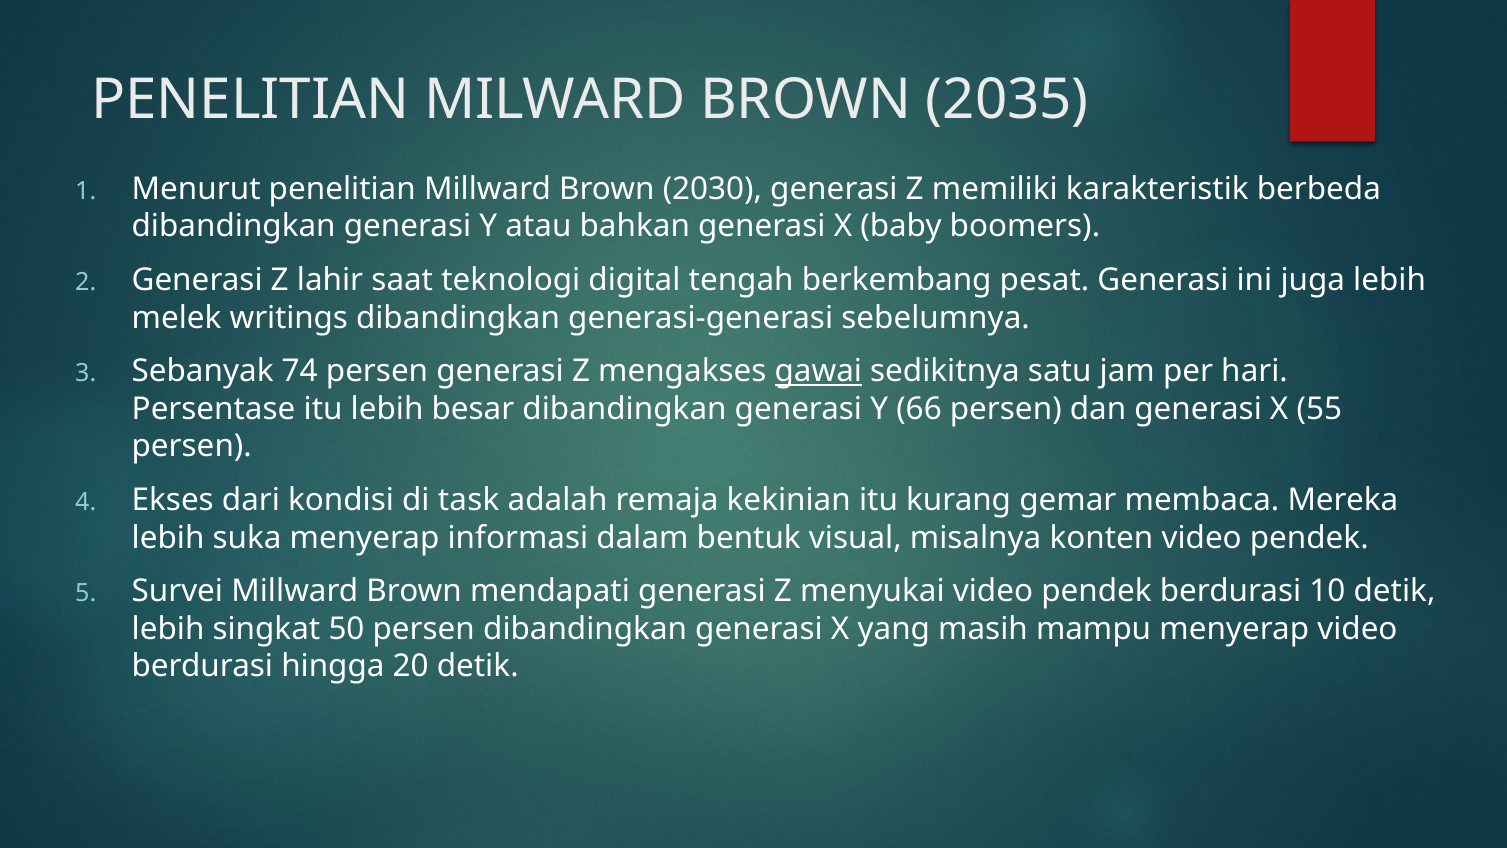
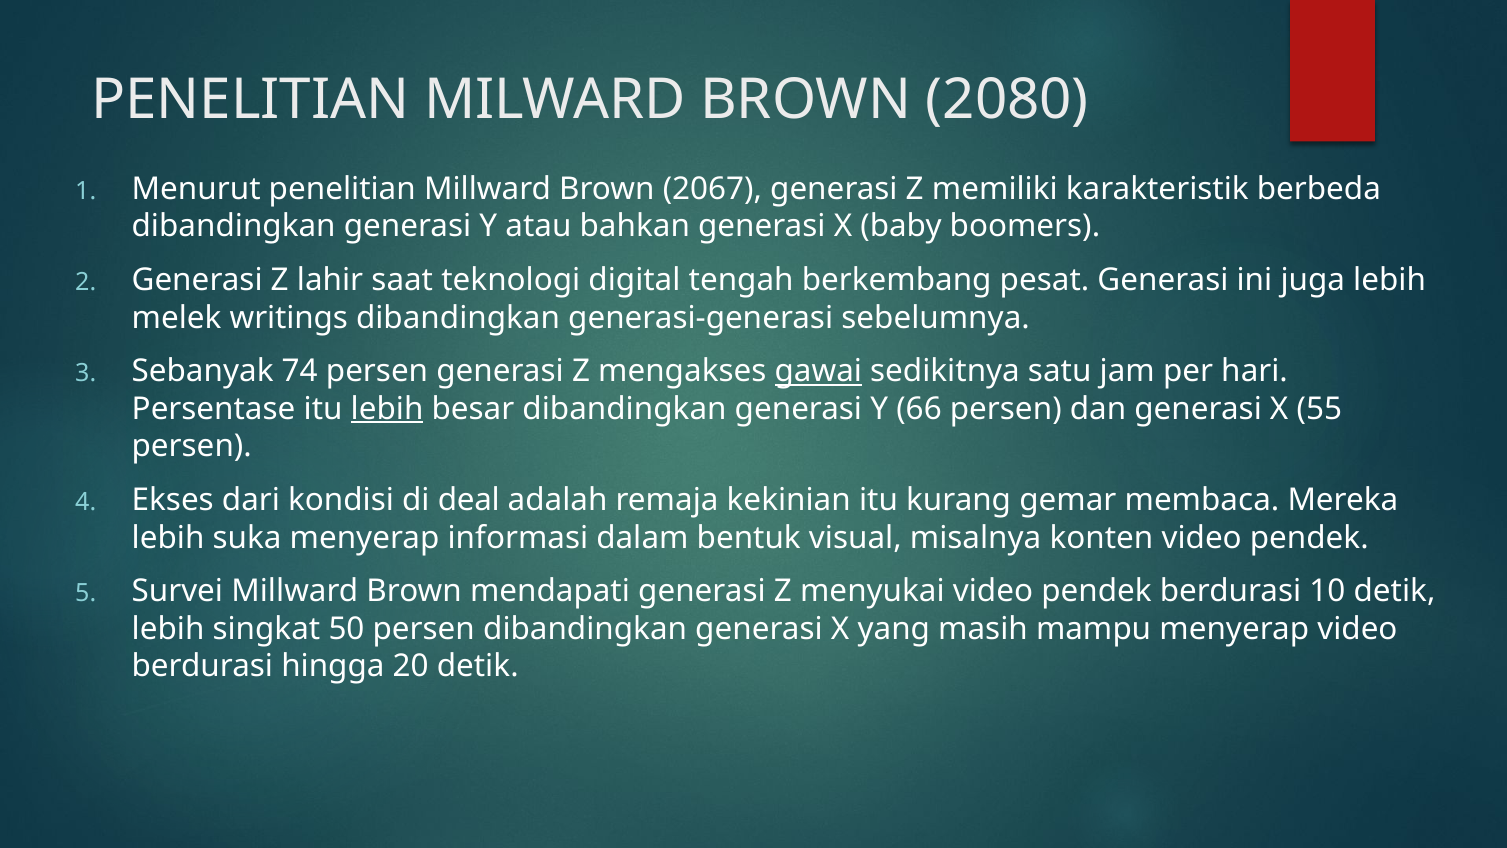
2035: 2035 -> 2080
2030: 2030 -> 2067
lebih at (387, 409) underline: none -> present
task: task -> deal
